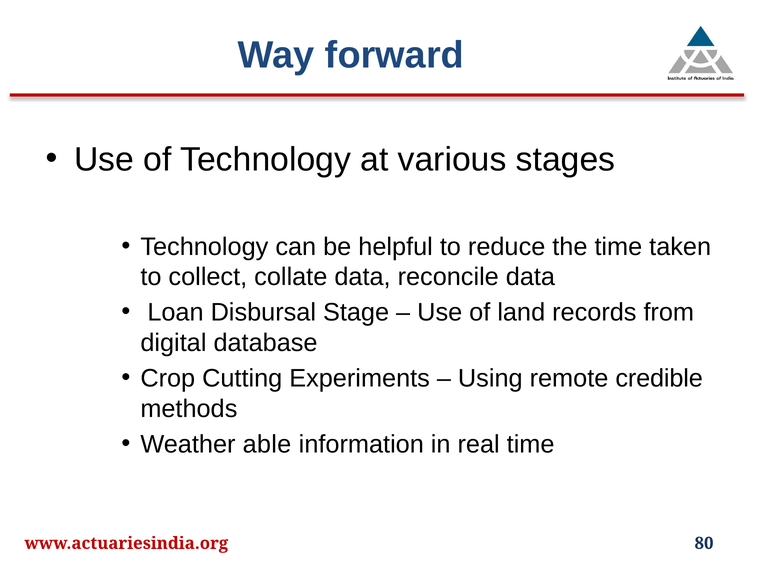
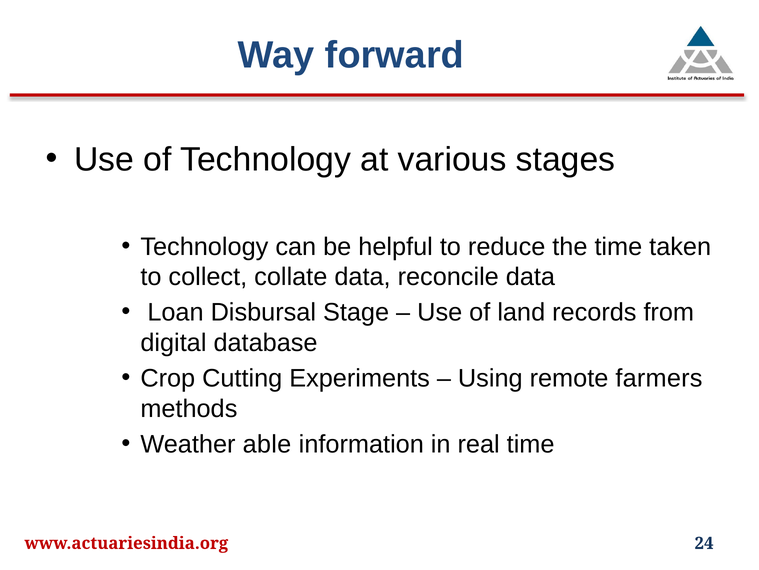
credible: credible -> farmers
80: 80 -> 24
